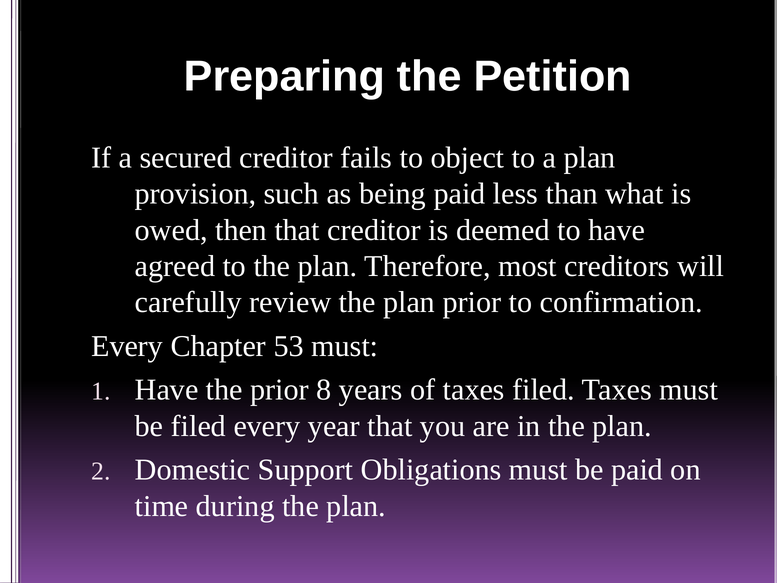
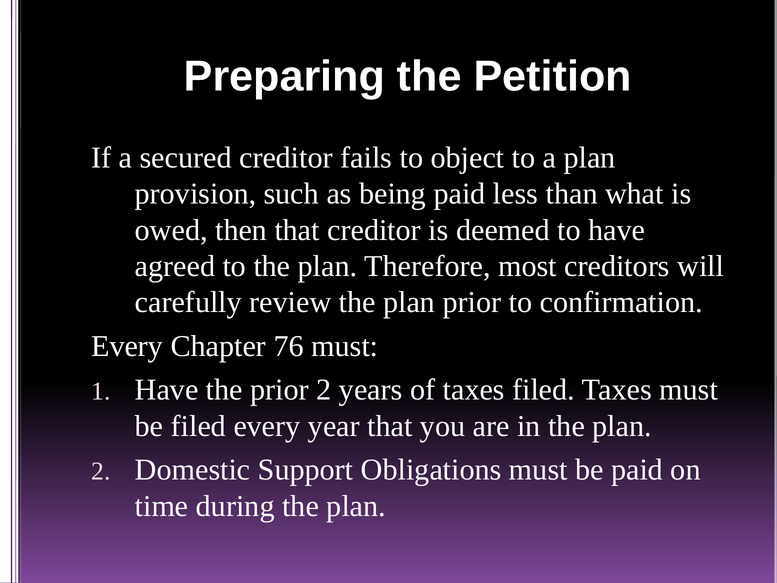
53: 53 -> 76
prior 8: 8 -> 2
